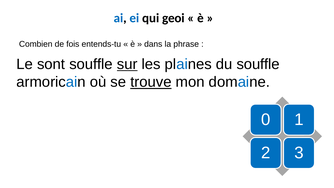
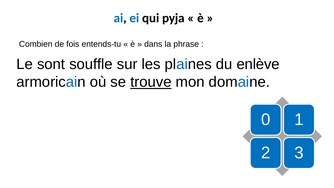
geoi: geoi -> pyja
sur underline: present -> none
du souffle: souffle -> enlève
